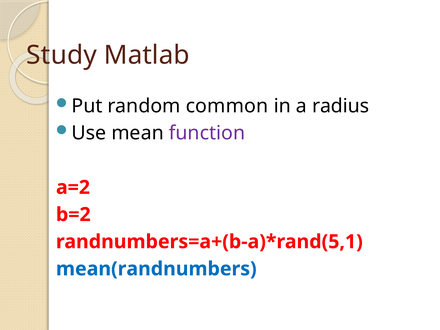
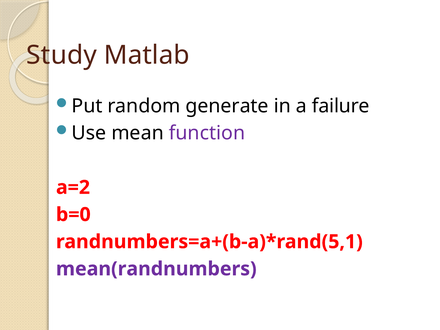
common: common -> generate
radius: radius -> failure
b=2: b=2 -> b=0
mean(randnumbers colour: blue -> purple
